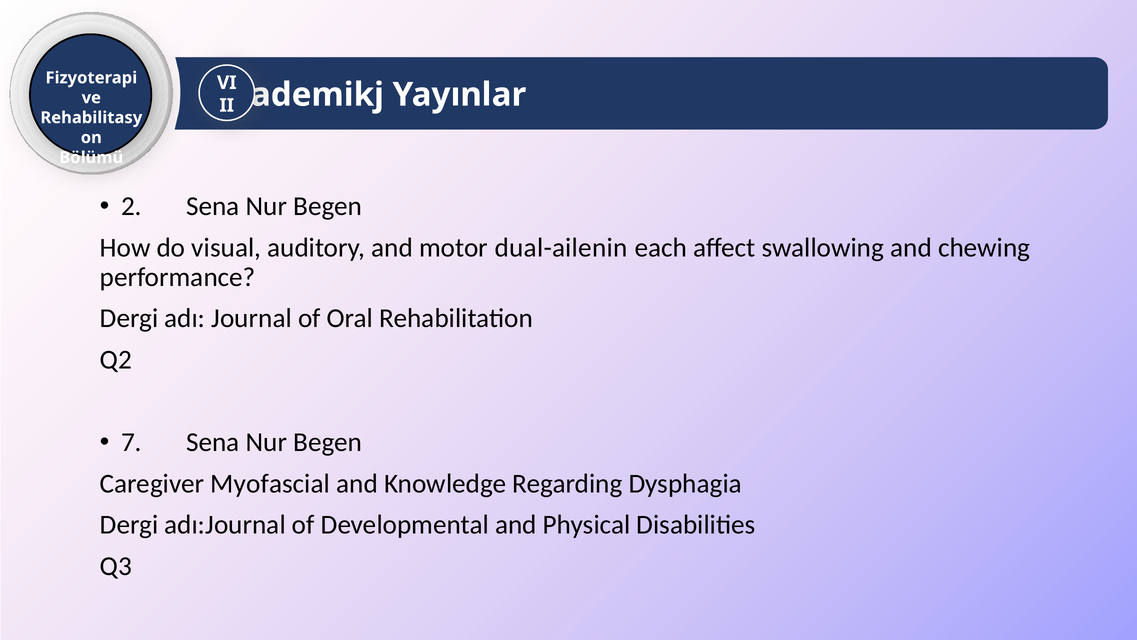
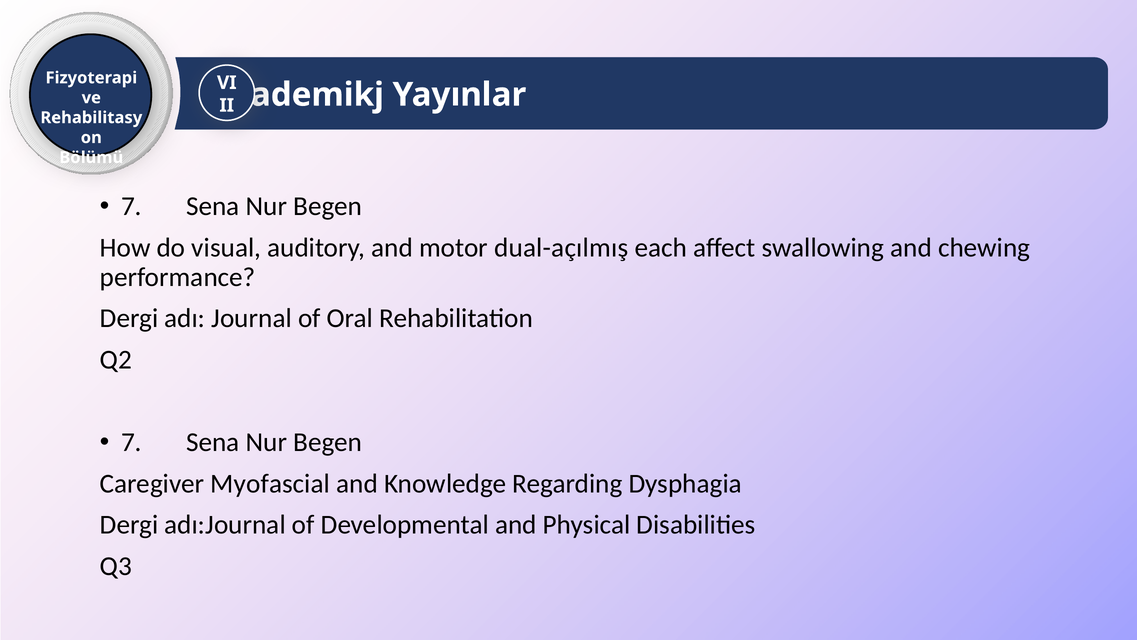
2 at (131, 206): 2 -> 7
dual-ailenin: dual-ailenin -> dual-açılmış
